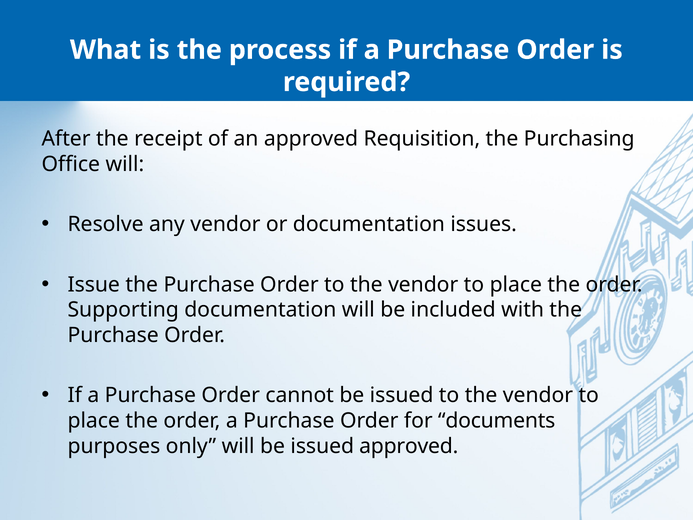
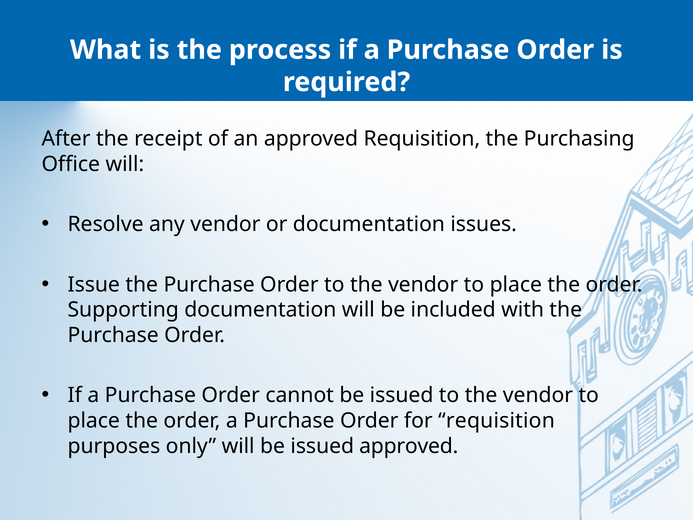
for documents: documents -> requisition
